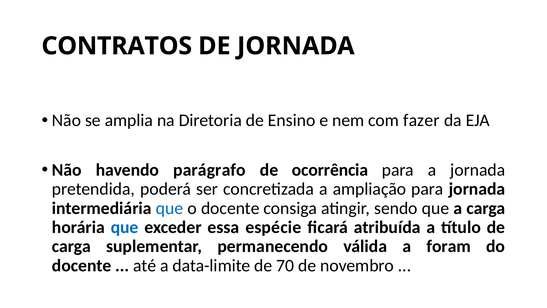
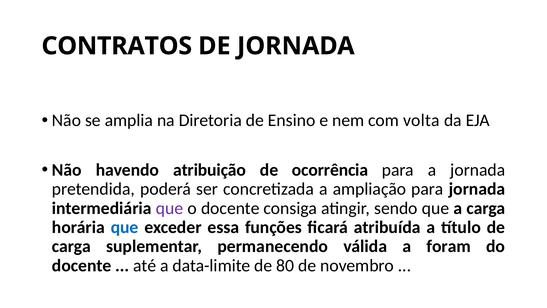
fazer: fazer -> volta
parágrafo: parágrafo -> atribuição
que at (170, 208) colour: blue -> purple
espécie: espécie -> funções
70: 70 -> 80
